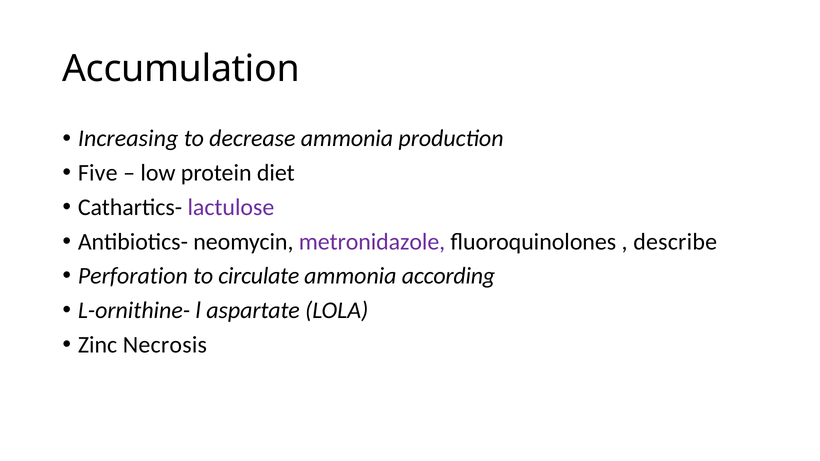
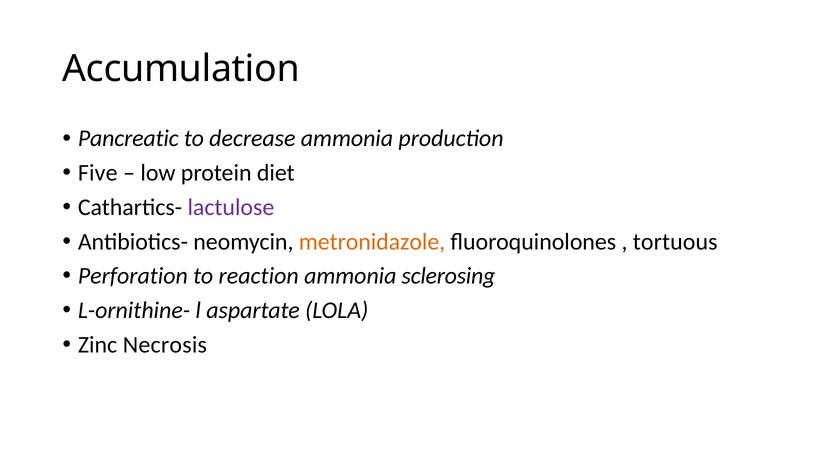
Increasing: Increasing -> Pancreatic
metronidazole colour: purple -> orange
describe: describe -> tortuous
circulate: circulate -> reaction
according: according -> sclerosing
